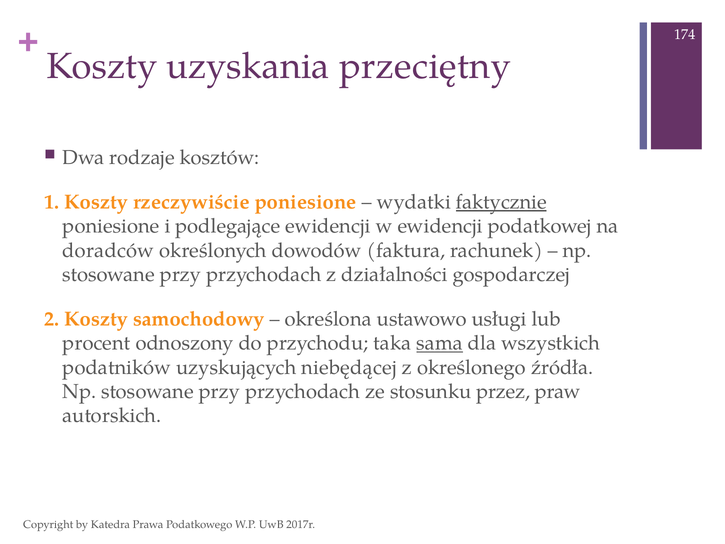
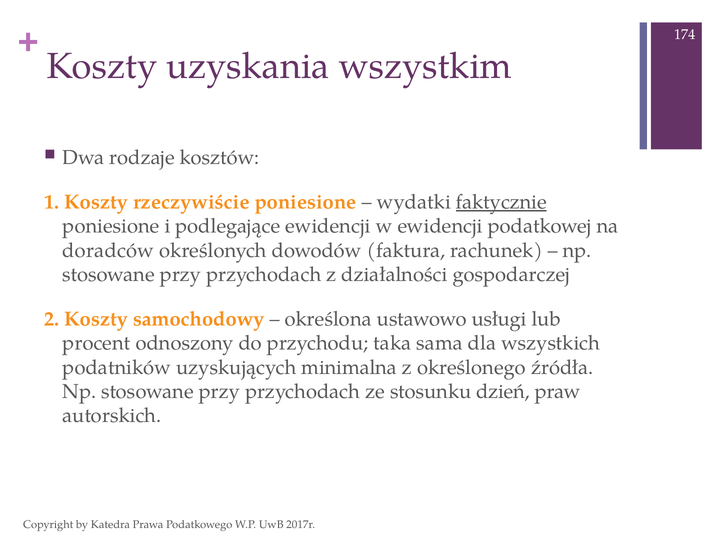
przeciętny: przeciętny -> wszystkim
sama underline: present -> none
niebędącej: niebędącej -> minimalna
przez: przez -> dzień
